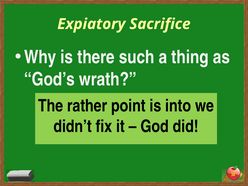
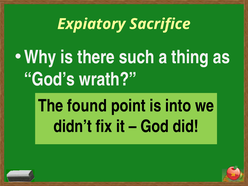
rather: rather -> found
